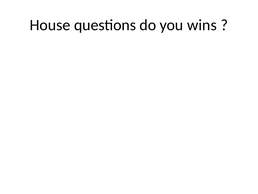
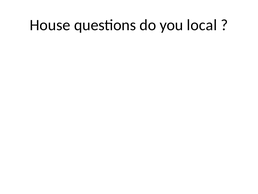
wins: wins -> local
